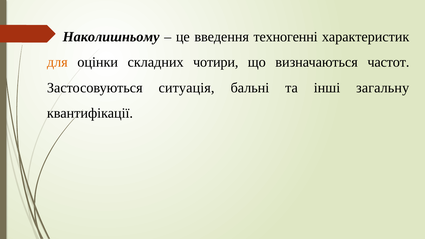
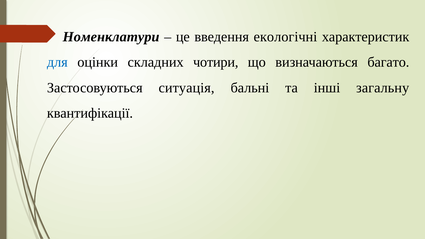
Наколишньому: Наколишньому -> Номенклатури
техногенні: техногенні -> екологічні
для colour: orange -> blue
частот: частот -> багато
